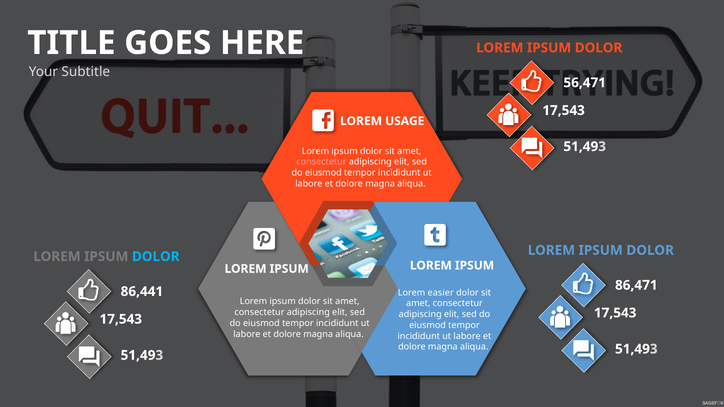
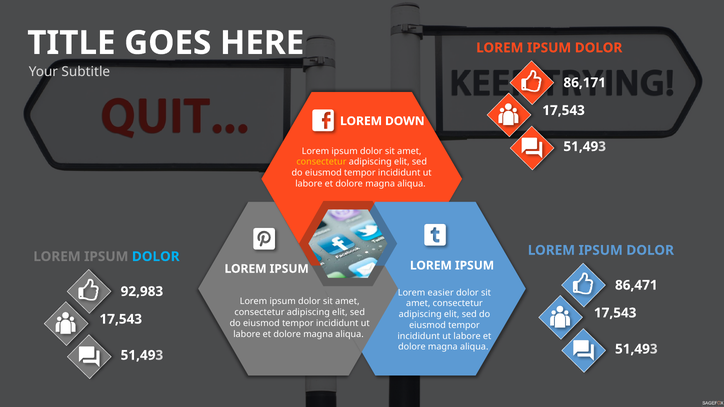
56,471: 56,471 -> 86,171
USAGE: USAGE -> DOWN
consectetur at (321, 162) colour: pink -> yellow
86,441: 86,441 -> 92,983
